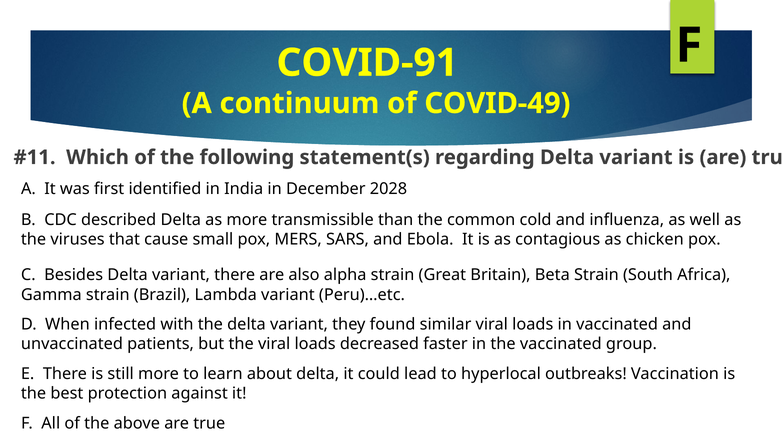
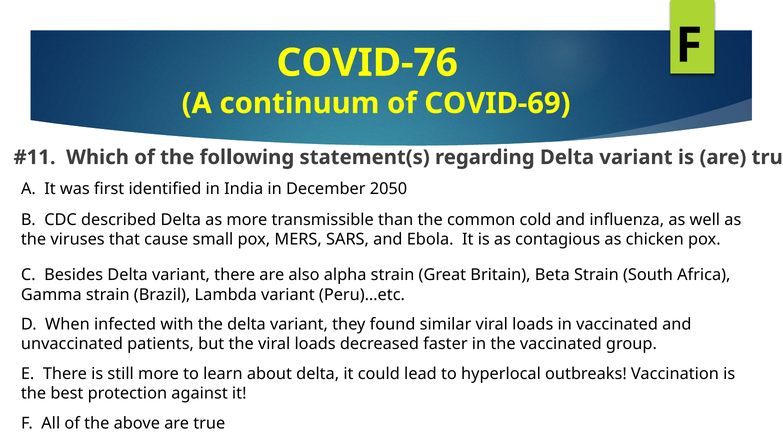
COVID-91: COVID-91 -> COVID-76
COVID-49: COVID-49 -> COVID-69
2028: 2028 -> 2050
